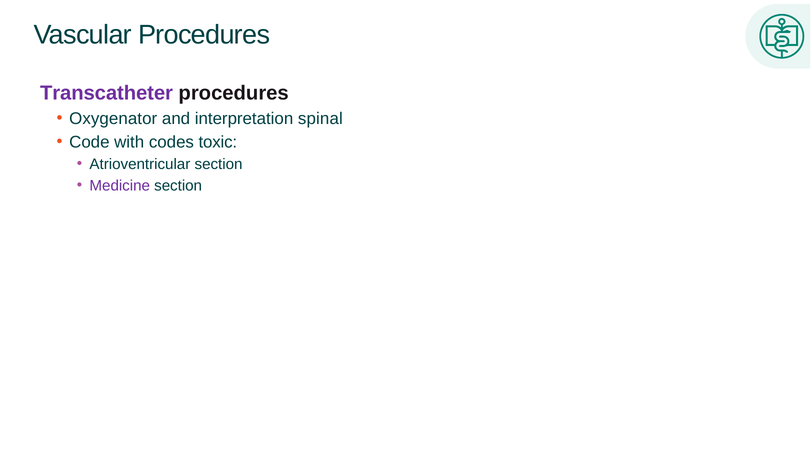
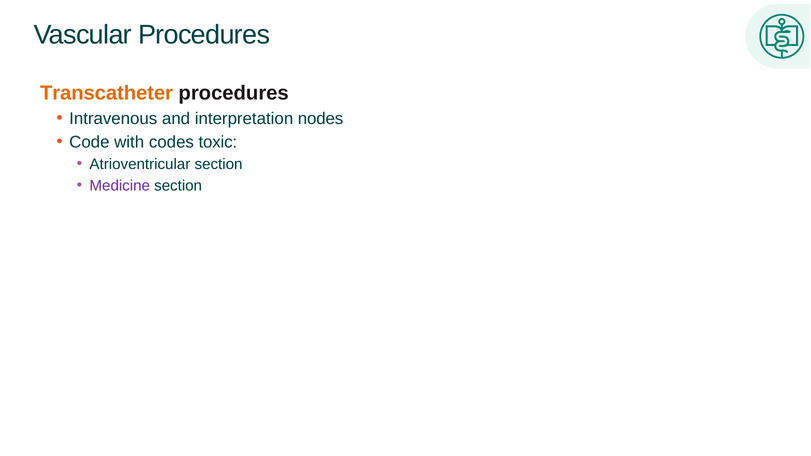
Transcatheter colour: purple -> orange
Oxygenator: Oxygenator -> Intravenous
spinal: spinal -> nodes
